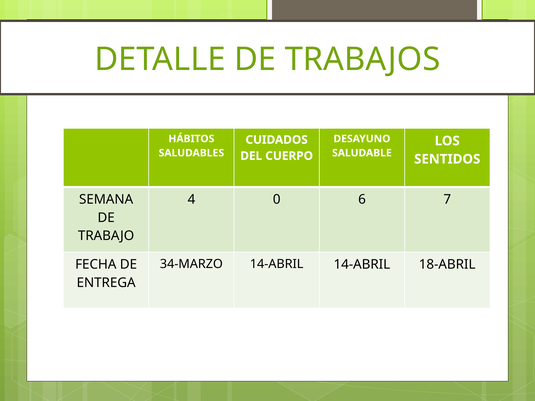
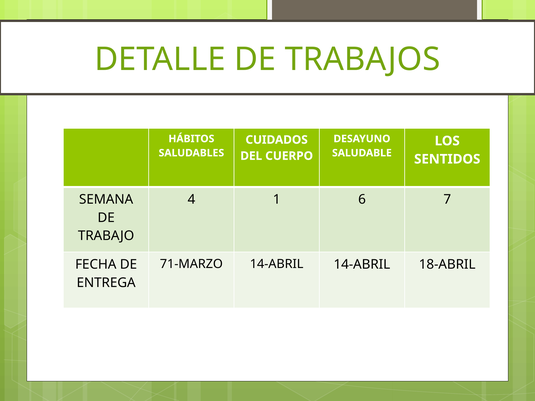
0: 0 -> 1
34-MARZO: 34-MARZO -> 71-MARZO
